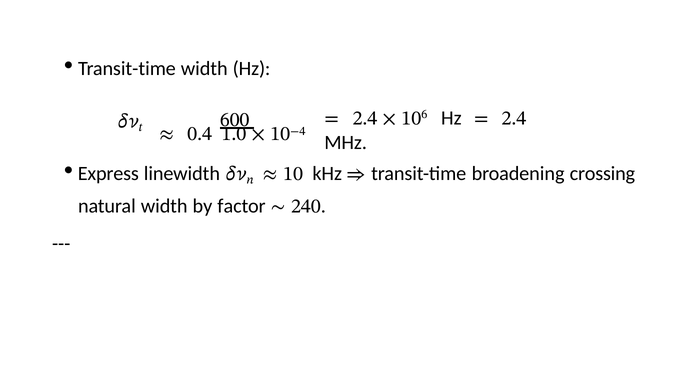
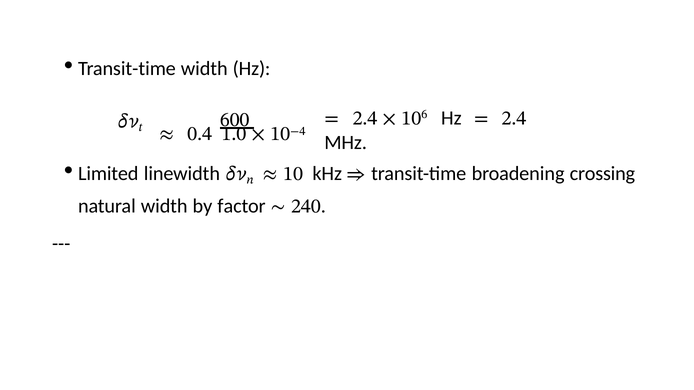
Express: Express -> Limited
